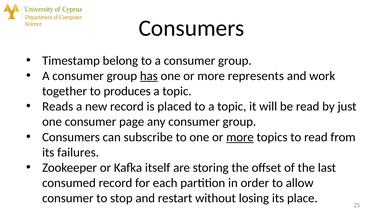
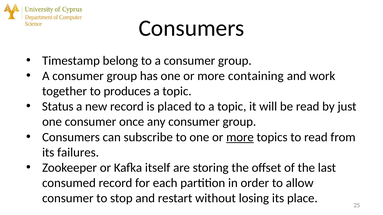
has underline: present -> none
represents: represents -> containing
Reads: Reads -> Status
page: page -> once
